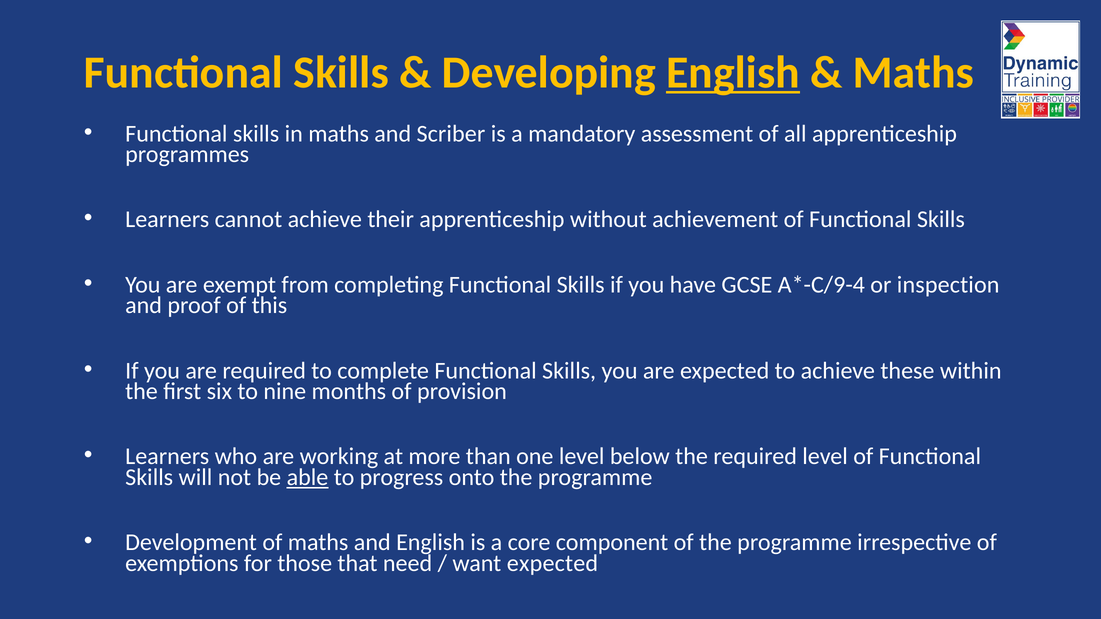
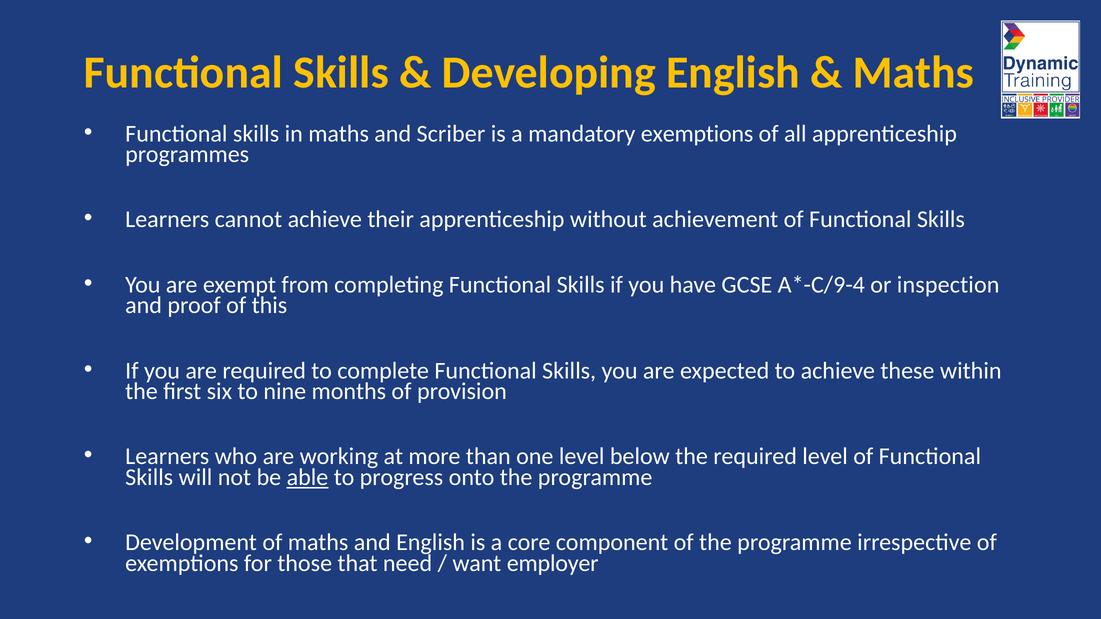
English at (733, 73) underline: present -> none
mandatory assessment: assessment -> exemptions
want expected: expected -> employer
